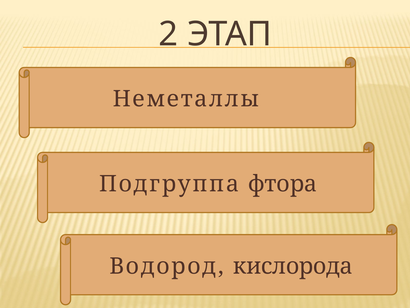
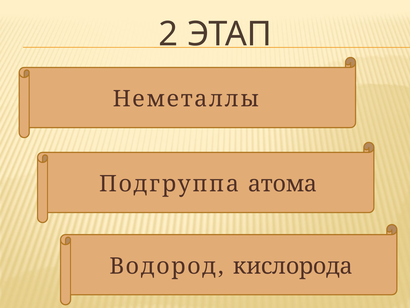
фтора: фтора -> атома
